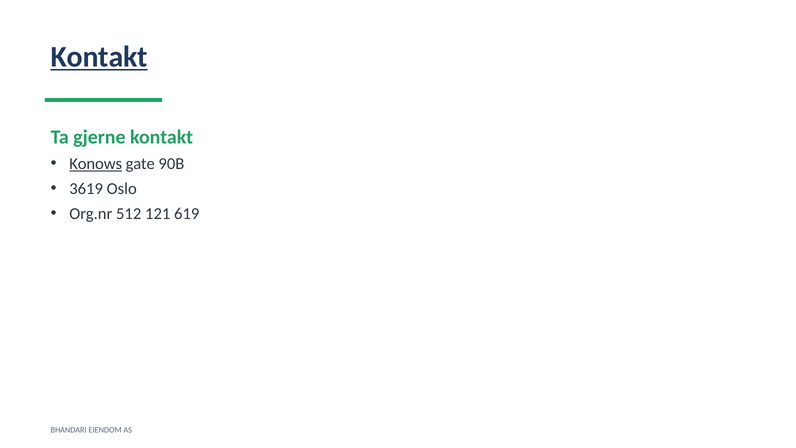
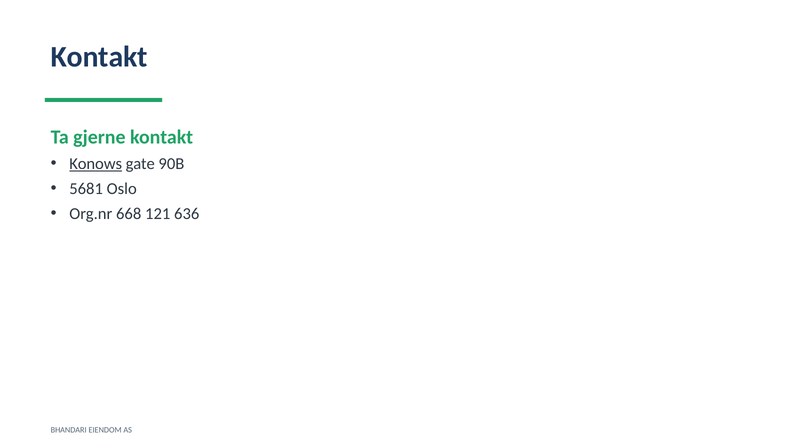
Kontakt at (99, 57) underline: present -> none
3619: 3619 -> 5681
512: 512 -> 668
619: 619 -> 636
